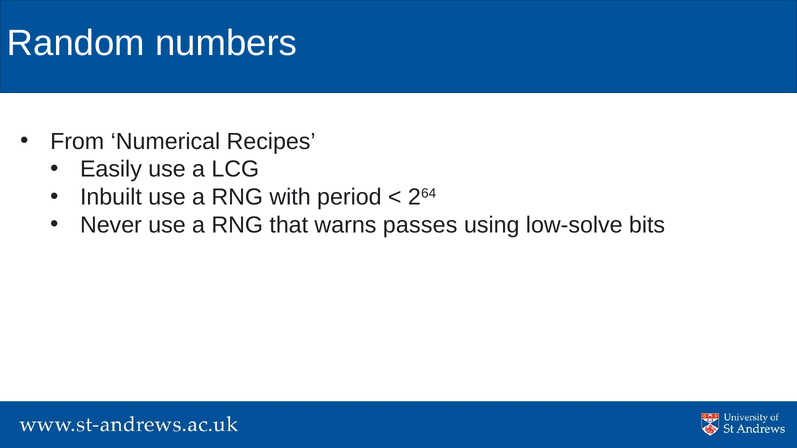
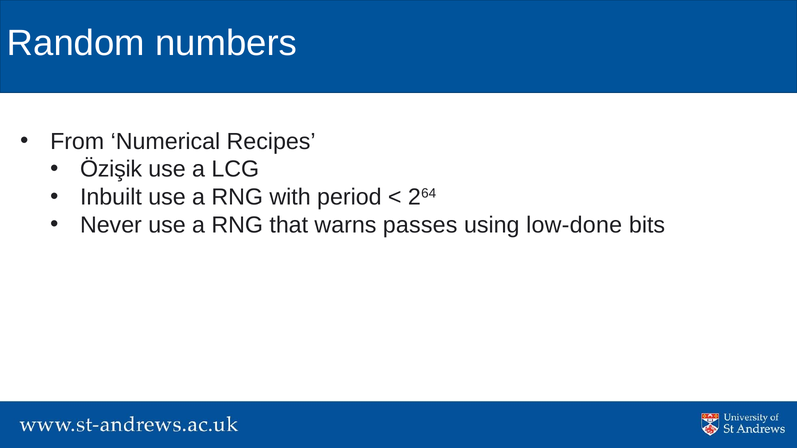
Easily: Easily -> Özişik
low-solve: low-solve -> low-done
